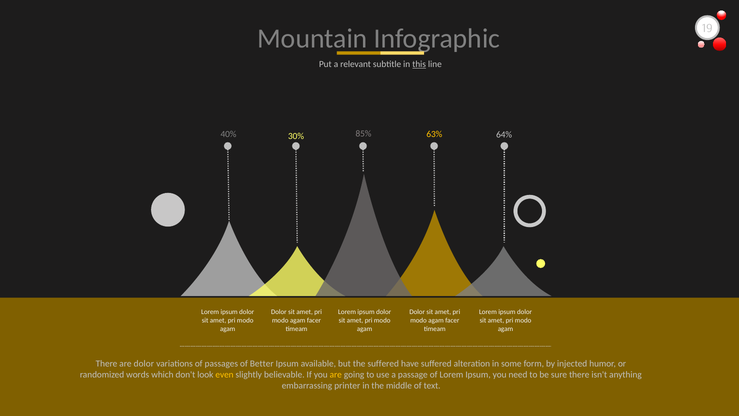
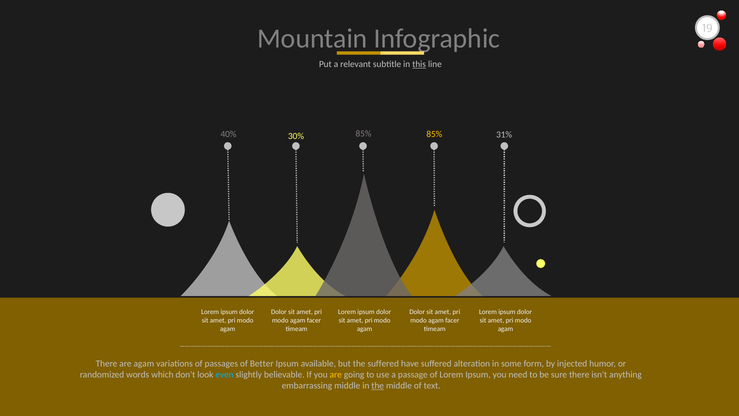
64%: 64% -> 31%
30% 63%: 63% -> 85%
are dolor: dolor -> agam
even colour: yellow -> light blue
embarrassing printer: printer -> middle
the at (378, 386) underline: none -> present
